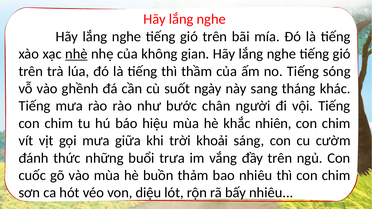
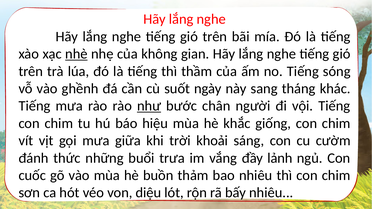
như underline: none -> present
nhiên: nhiên -> giống
đầy trên: trên -> lảnh
